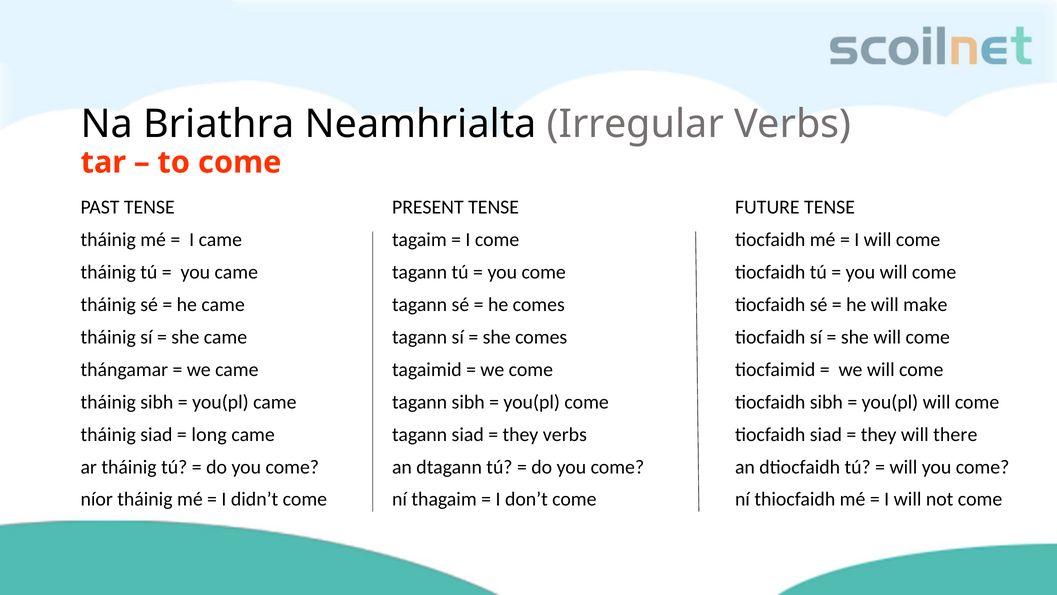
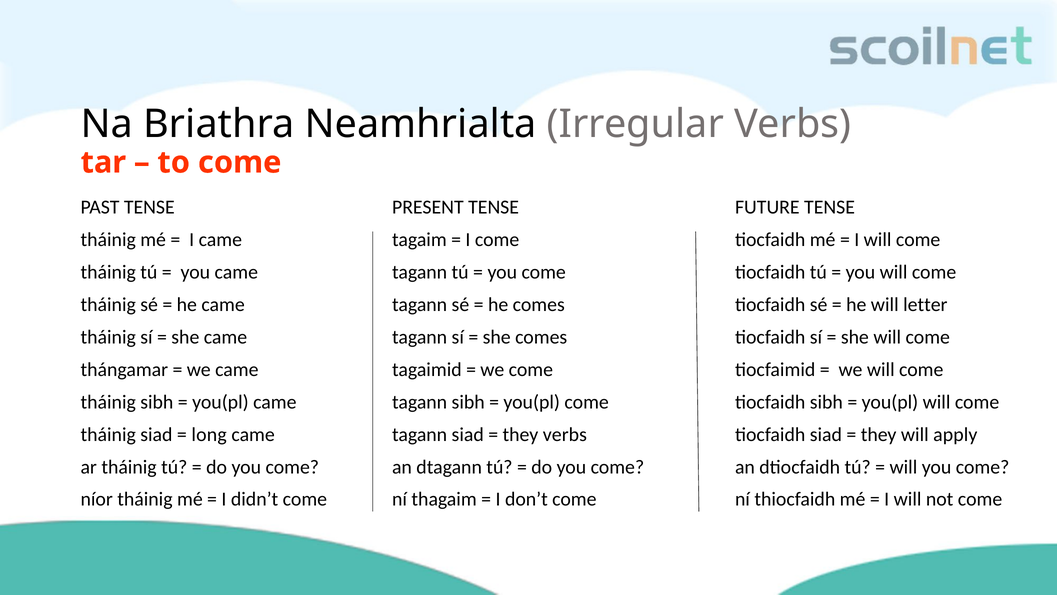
make: make -> letter
there: there -> apply
